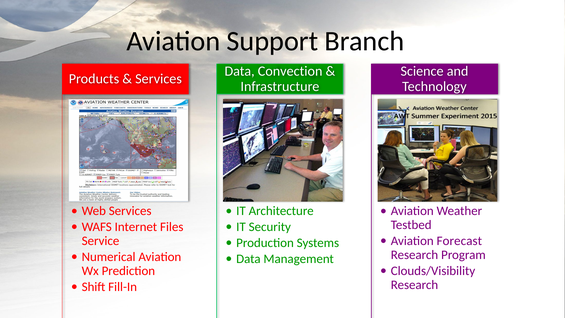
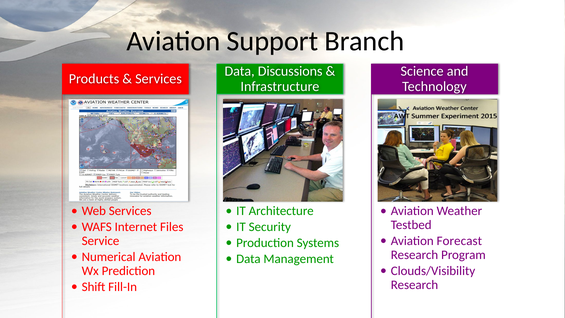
Convection: Convection -> Discussions
